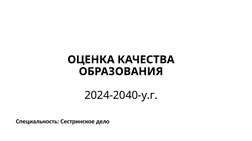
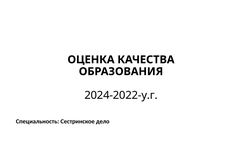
2024-2040-у.г: 2024-2040-у.г -> 2024-2022-у.г
